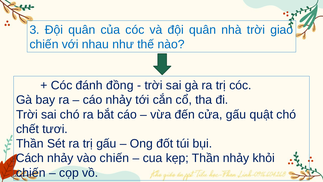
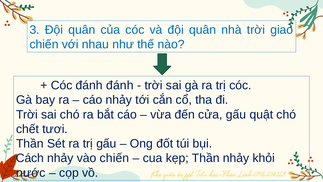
đánh đồng: đồng -> đánh
chiến at (31, 173): chiến -> nước
